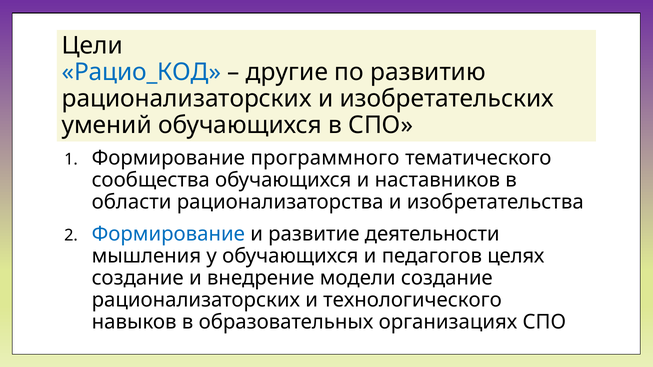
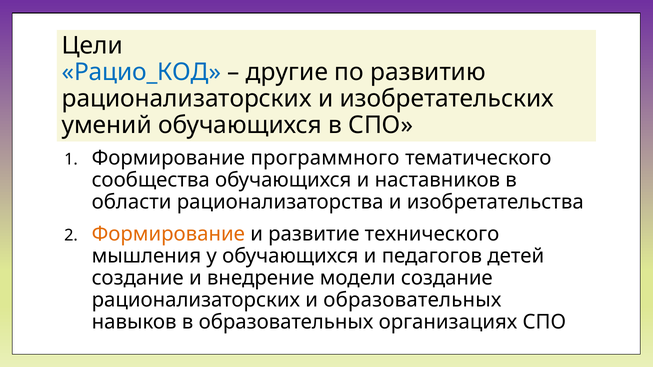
Формирование at (168, 234) colour: blue -> orange
деятельности: деятельности -> технического
целях: целях -> детей
и технологического: технологического -> образовательных
